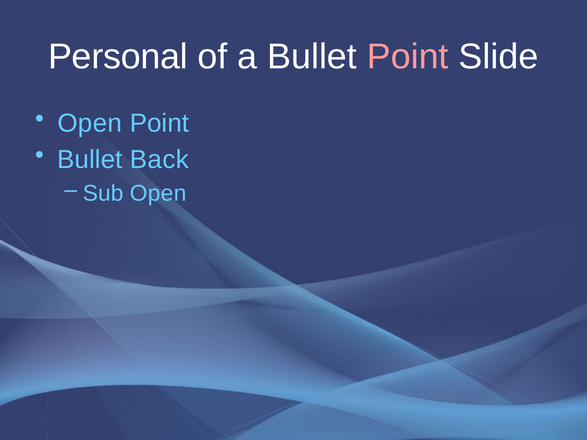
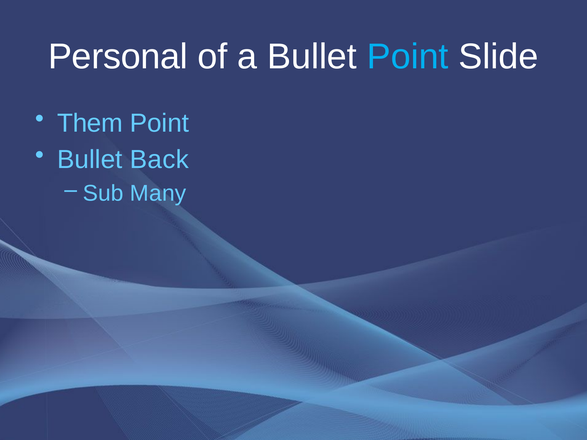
Point at (408, 57) colour: pink -> light blue
Open at (90, 123): Open -> Them
Sub Open: Open -> Many
